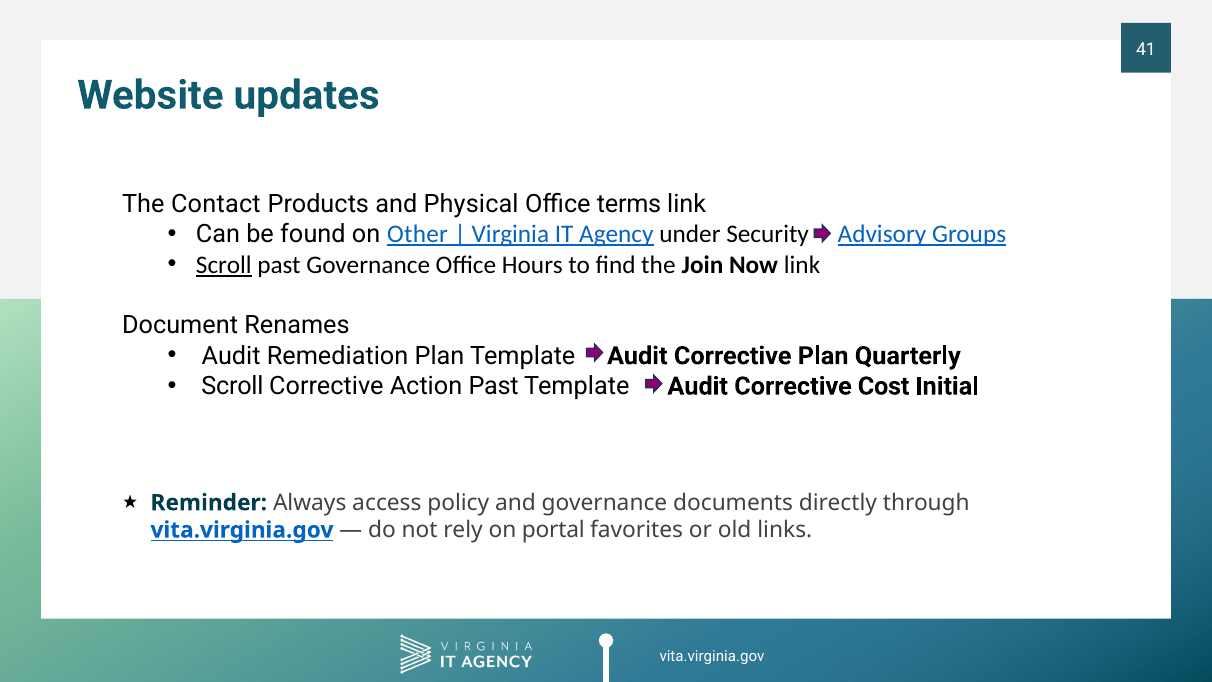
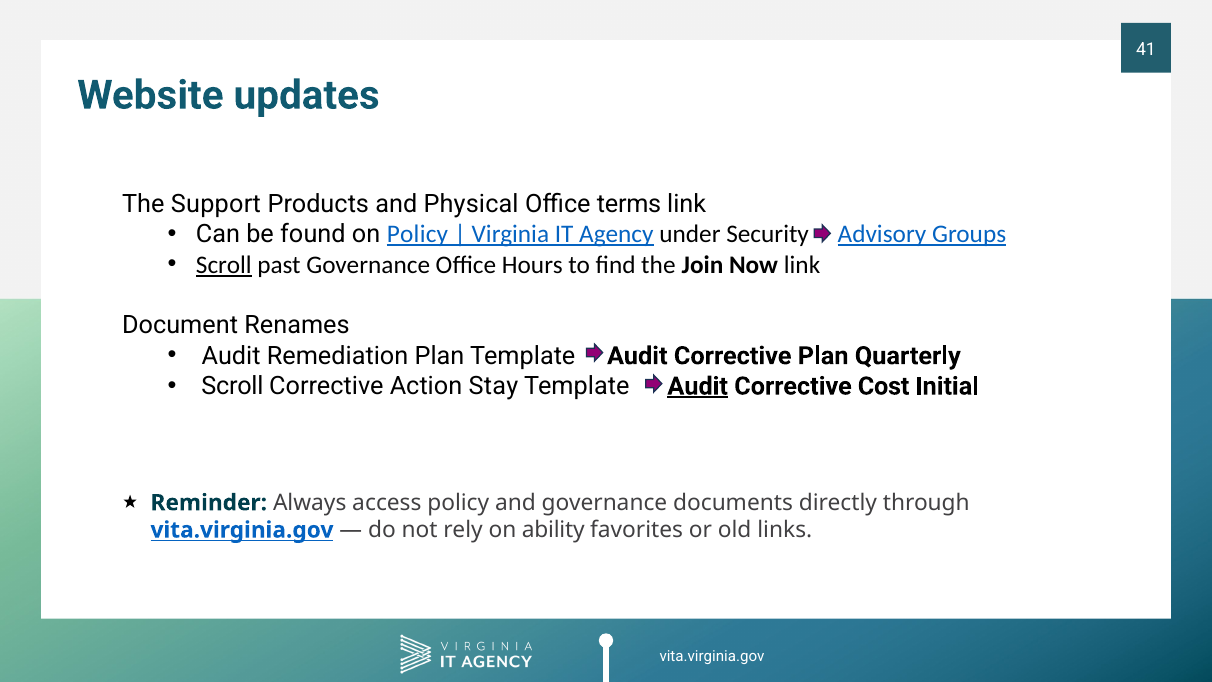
Contact: Contact -> Support
on Other: Other -> Policy
Action Past: Past -> Stay
Audit at (698, 386) underline: none -> present
portal: portal -> ability
